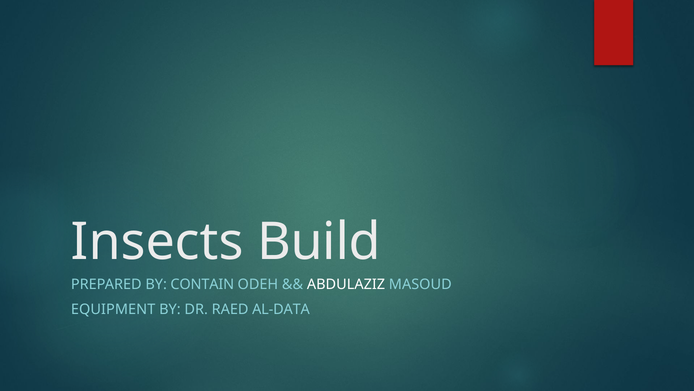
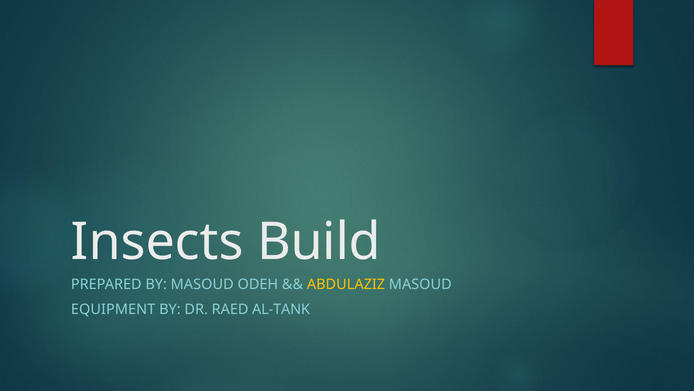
BY CONTAIN: CONTAIN -> MASOUD
ABDULAZIZ colour: white -> yellow
AL-DATA: AL-DATA -> AL-TANK
